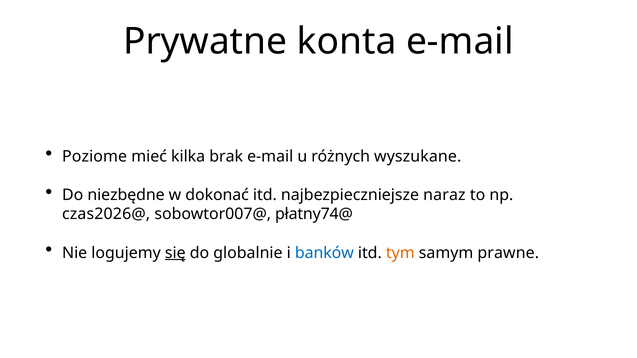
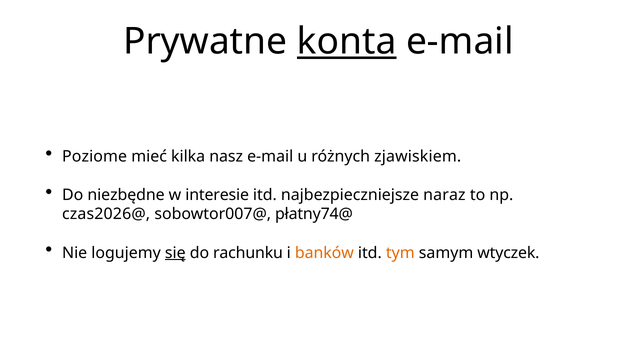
konta underline: none -> present
brak: brak -> nasz
wyszukane: wyszukane -> zjawiskiem
dokonać: dokonać -> interesie
globalnie: globalnie -> rachunku
banków colour: blue -> orange
prawne: prawne -> wtyczek
